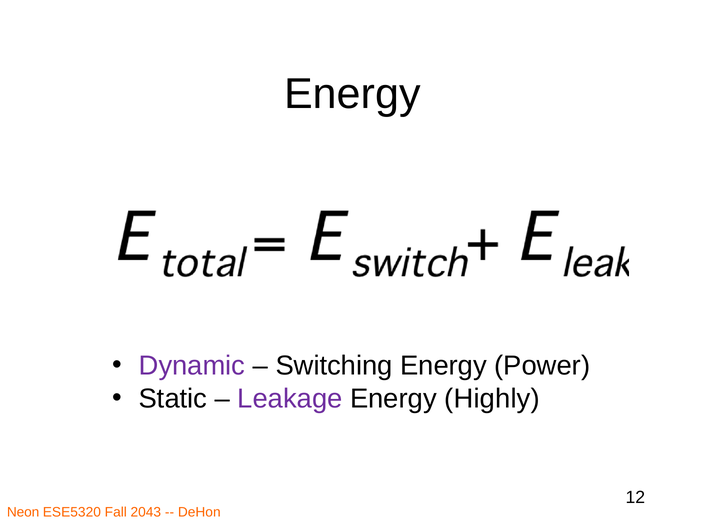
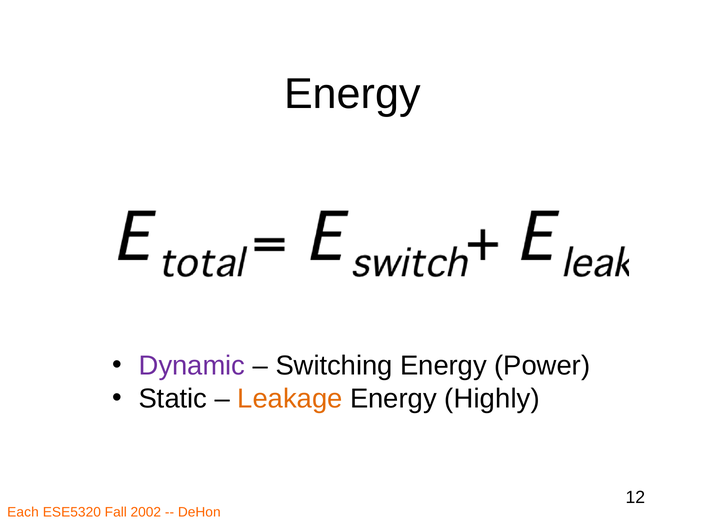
Leakage colour: purple -> orange
Neon: Neon -> Each
2043: 2043 -> 2002
